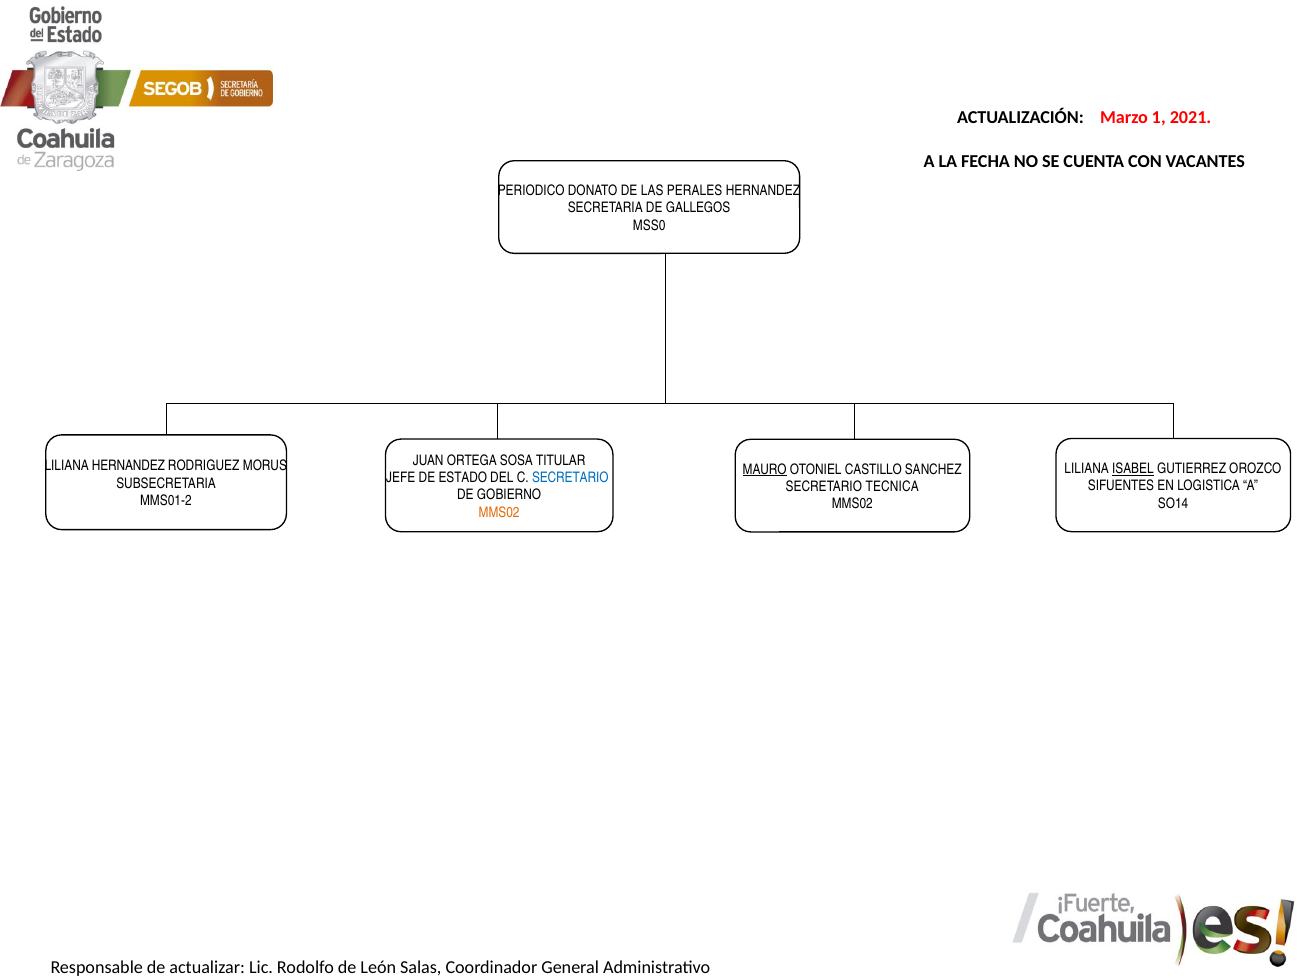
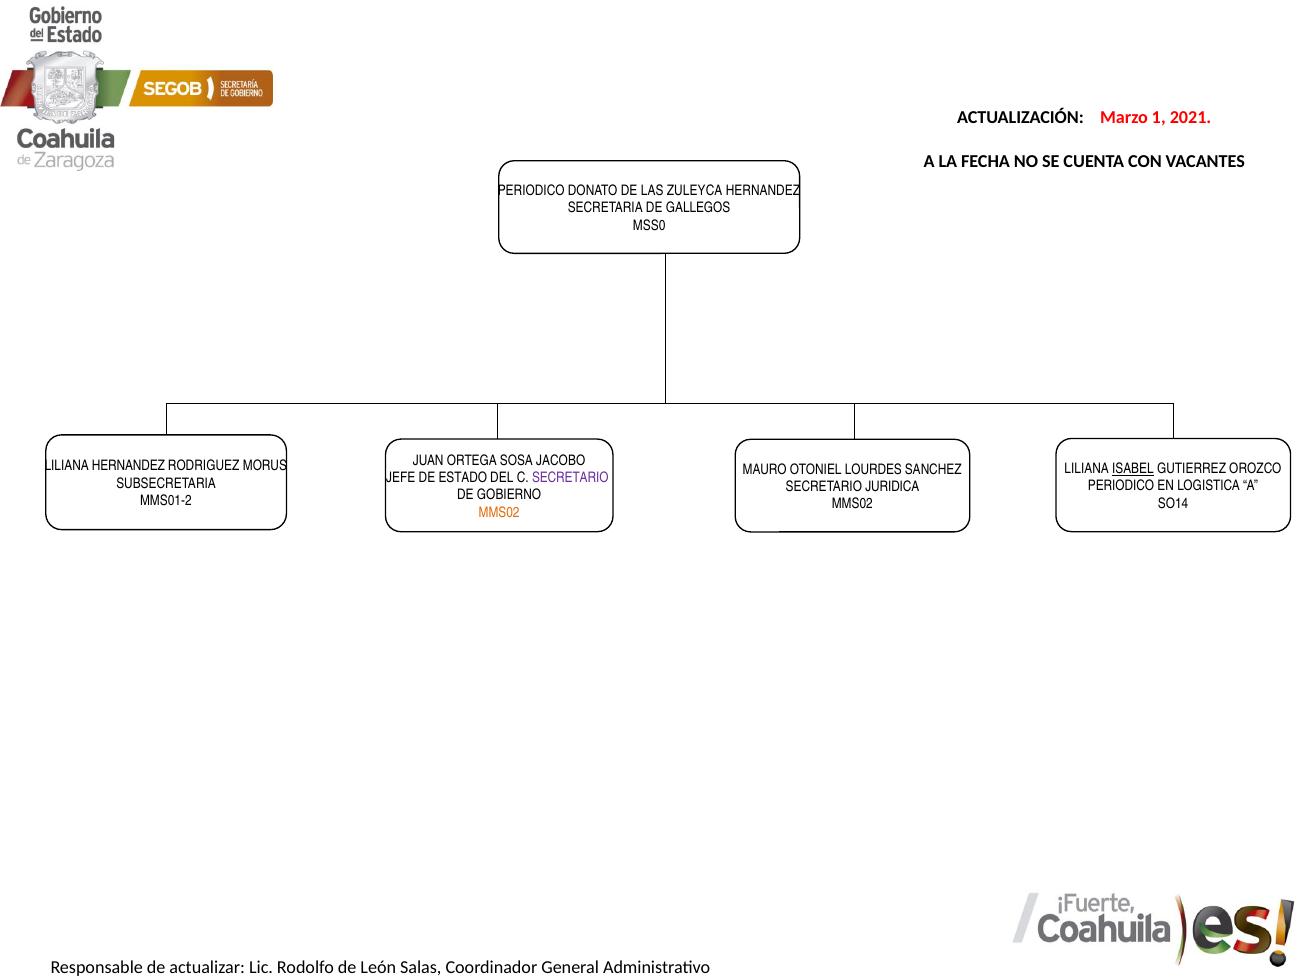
PERALES: PERALES -> ZULEYCA
TITULAR: TITULAR -> JACOBO
MAURO underline: present -> none
CASTILLO: CASTILLO -> LOURDES
SECRETARIO at (570, 477) colour: blue -> purple
SIFUENTES at (1121, 486): SIFUENTES -> PERIODICO
TECNICA: TECNICA -> JURIDICA
